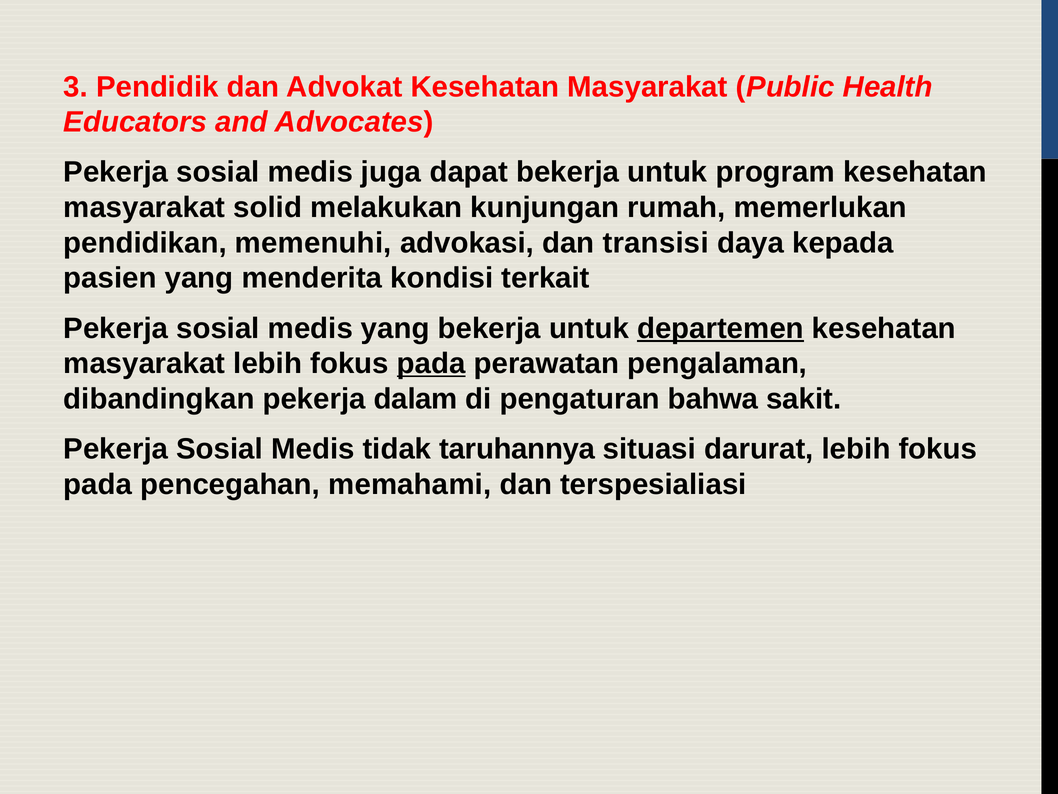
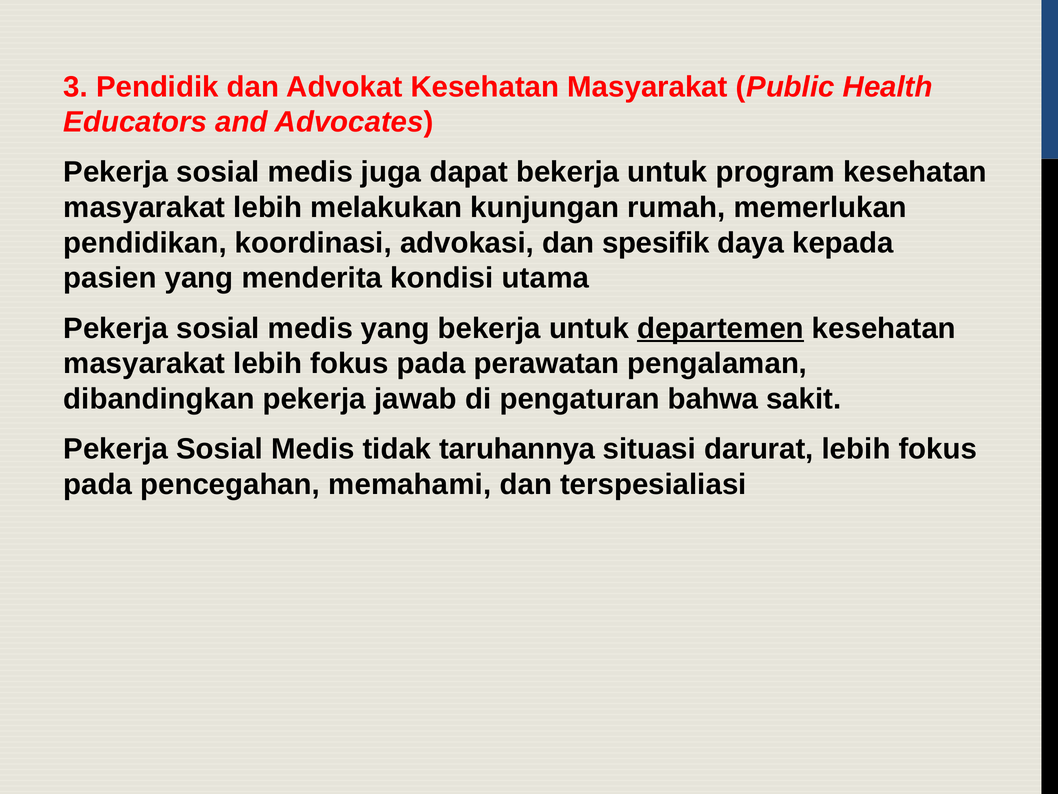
solid at (268, 207): solid -> lebih
memenuhi: memenuhi -> koordinasi
transisi: transisi -> spesifik
terkait: terkait -> utama
pada at (431, 363) underline: present -> none
dalam: dalam -> jawab
